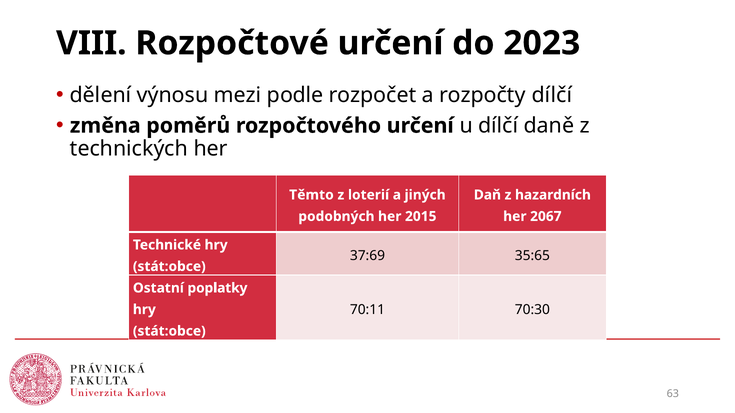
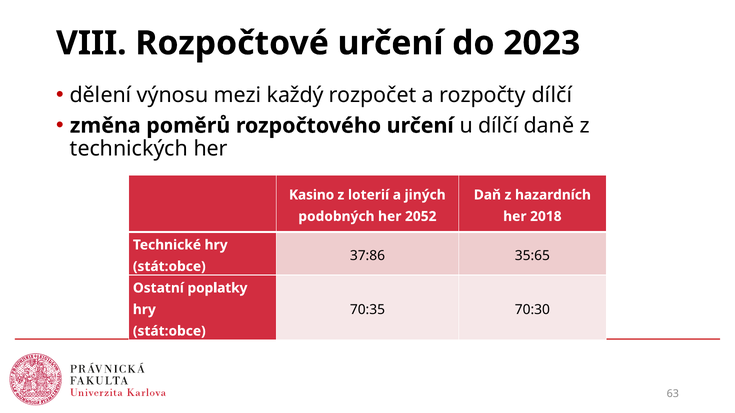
podle: podle -> každý
Těmto: Těmto -> Kasino
2015: 2015 -> 2052
2067: 2067 -> 2018
37:69: 37:69 -> 37:86
70:11: 70:11 -> 70:35
